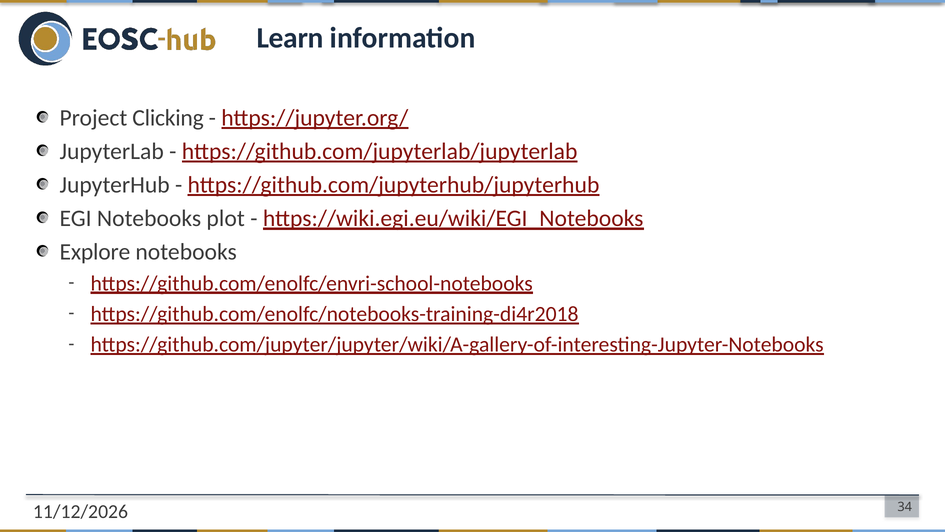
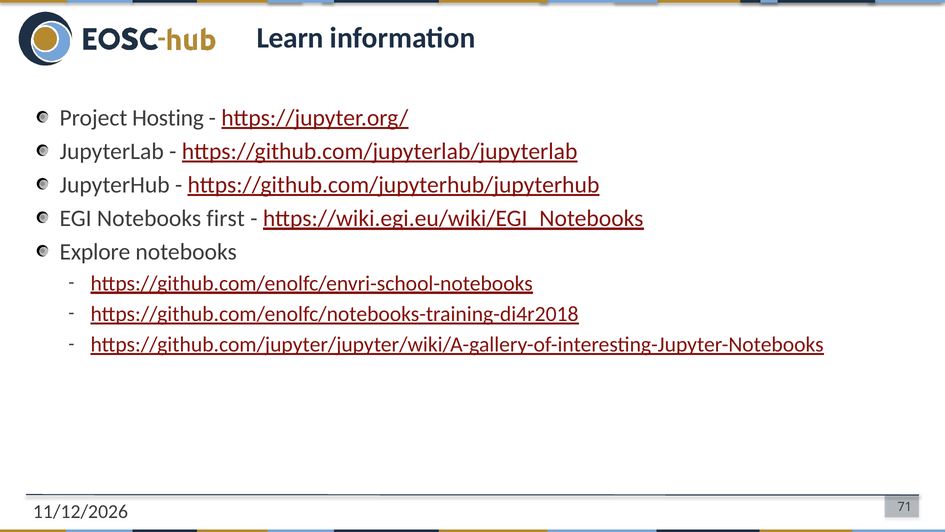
Clicking: Clicking -> Hosting
plot: plot -> first
34: 34 -> 71
